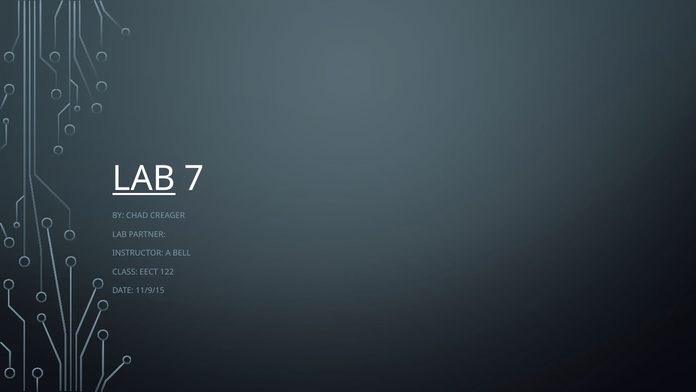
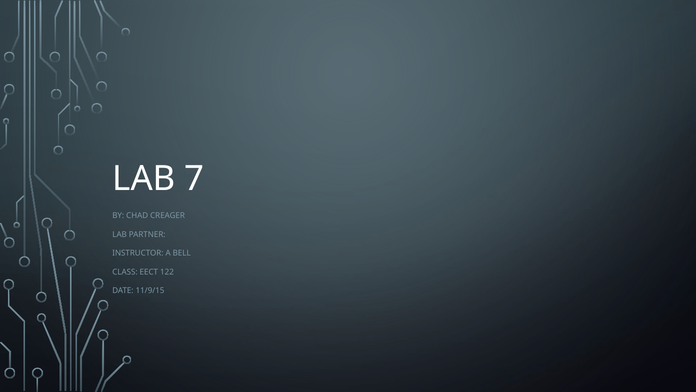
LAB at (144, 179) underline: present -> none
